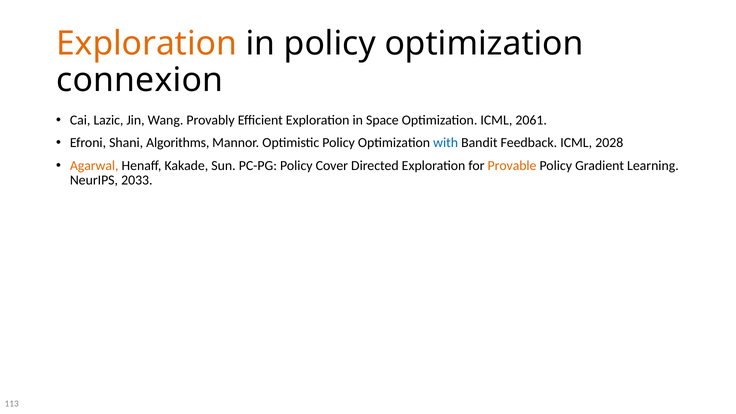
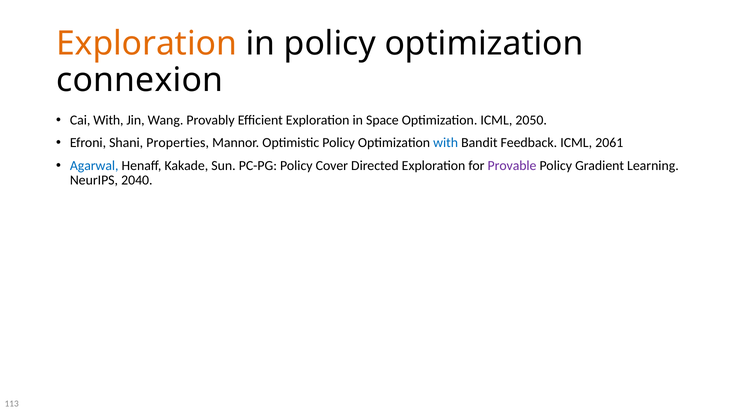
Cai Lazic: Lazic -> With
2061: 2061 -> 2050
Algorithms: Algorithms -> Properties
2028: 2028 -> 2061
Agarwal colour: orange -> blue
Provable colour: orange -> purple
2033: 2033 -> 2040
